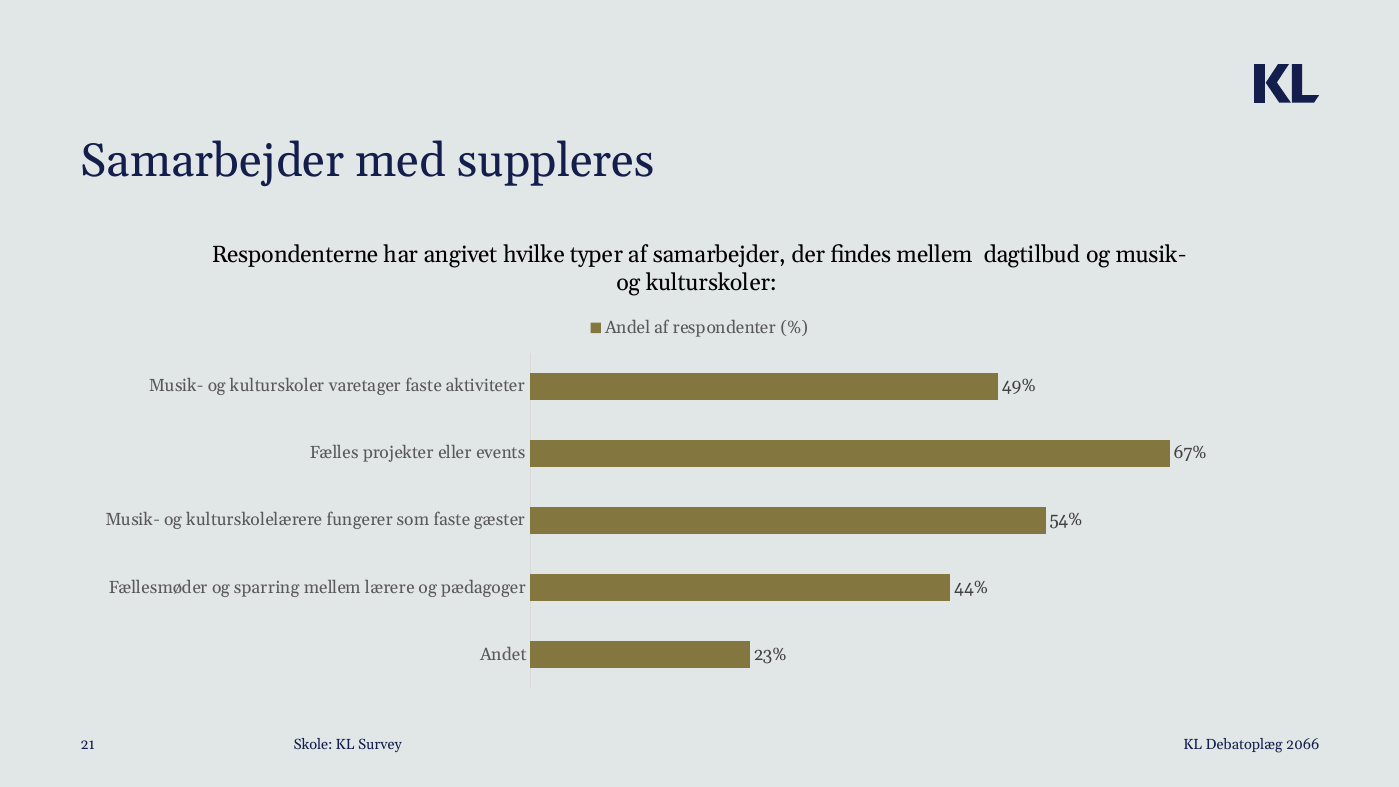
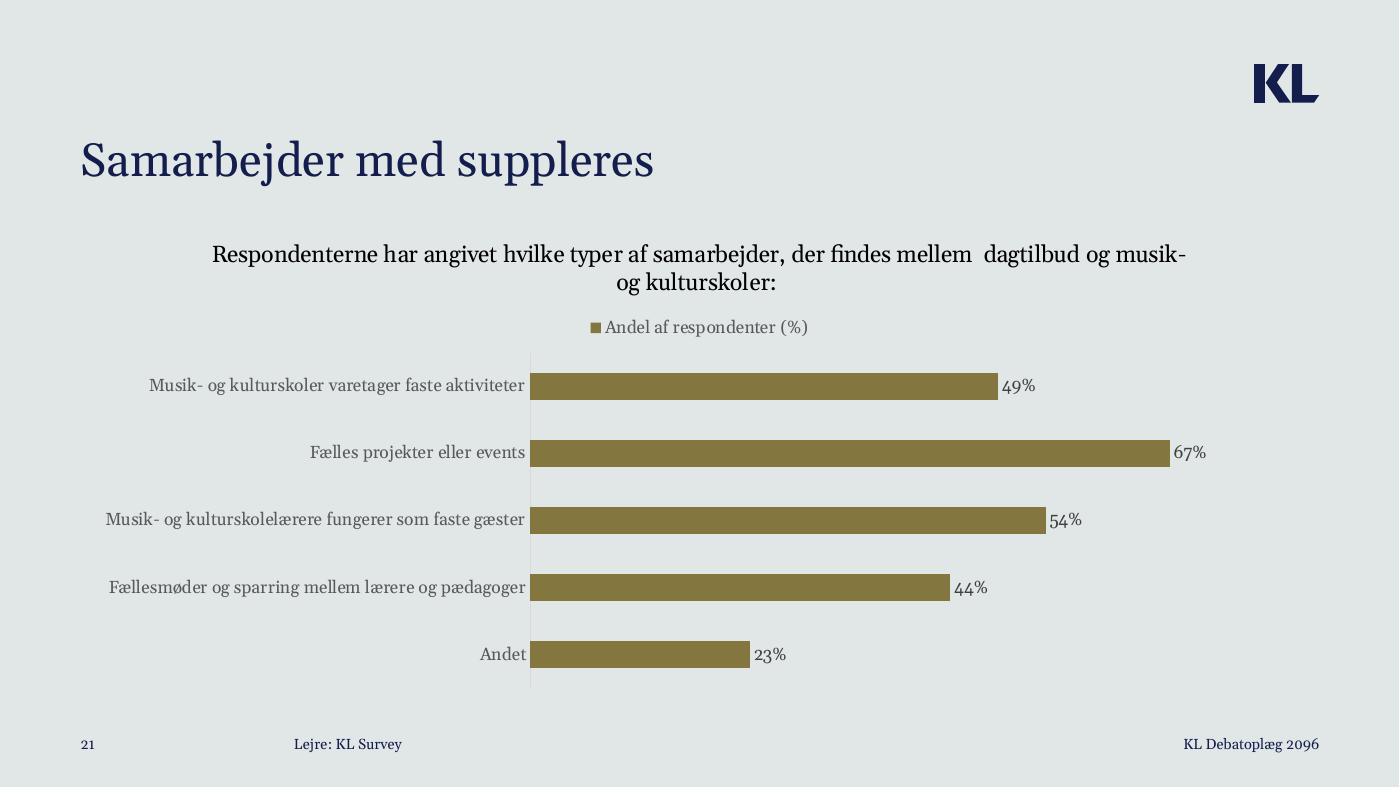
2066: 2066 -> 2096
Skole: Skole -> Lejre
